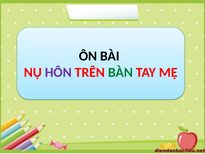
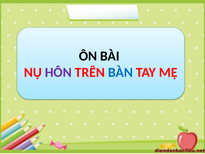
BÀN colour: green -> blue
